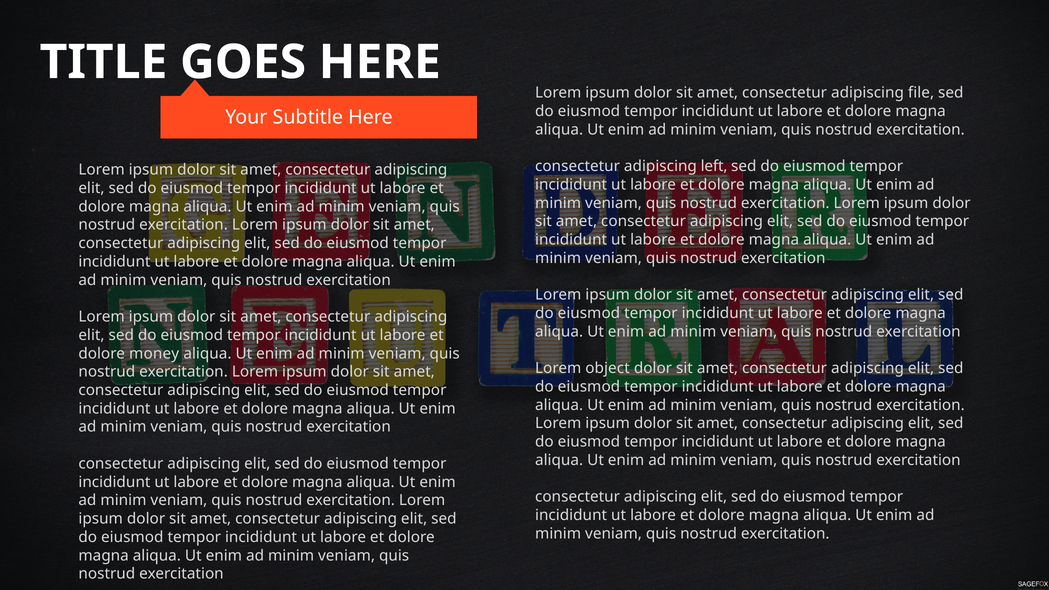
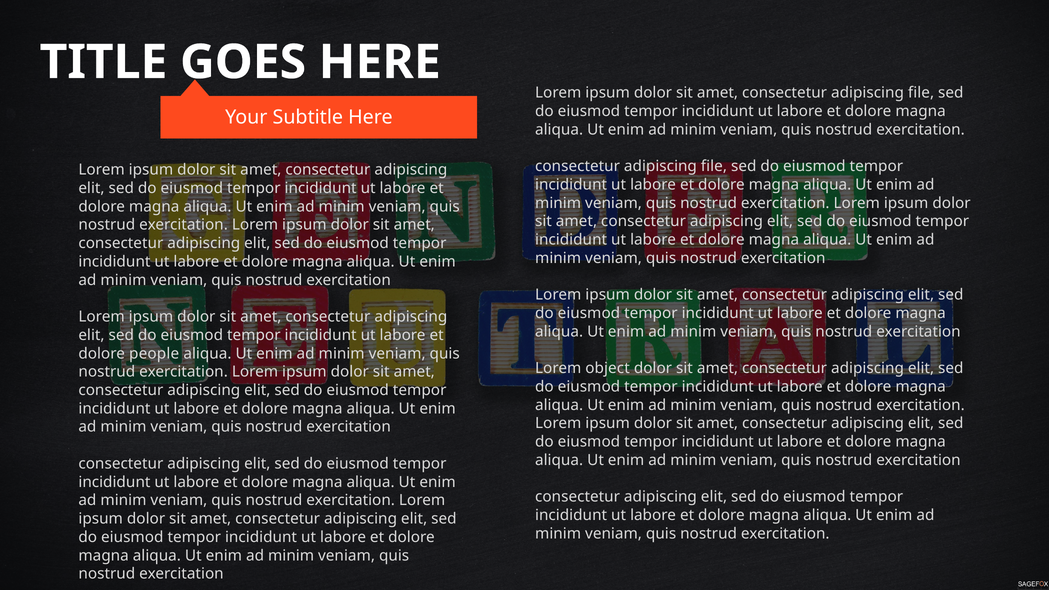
left at (714, 166): left -> file
money: money -> people
